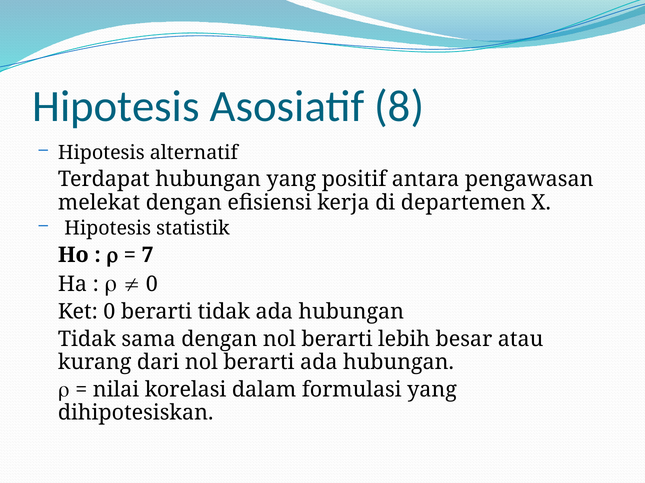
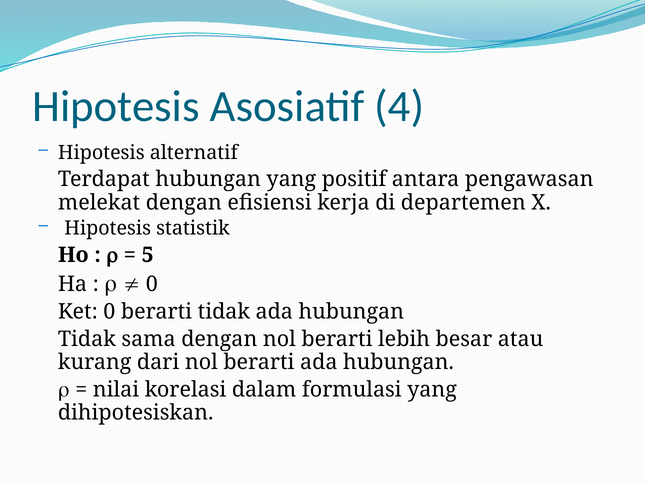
8: 8 -> 4
7: 7 -> 5
